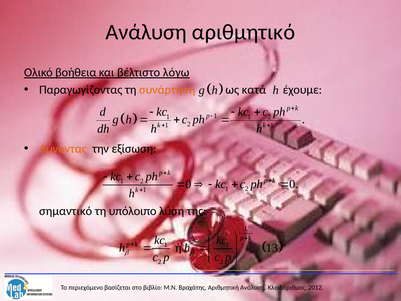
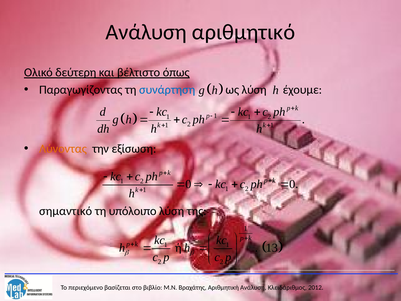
βοήθεια: βοήθεια -> δεύτερη
λόγω: λόγω -> όπως
συνάρτηση colour: orange -> blue
ως κατά: κατά -> λύση
